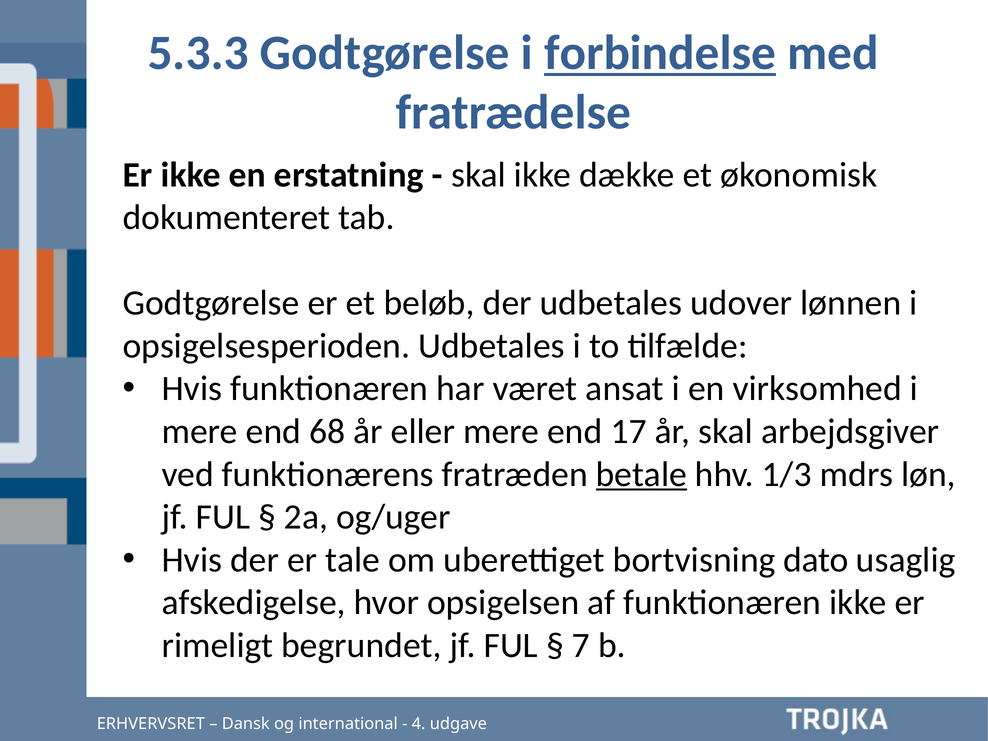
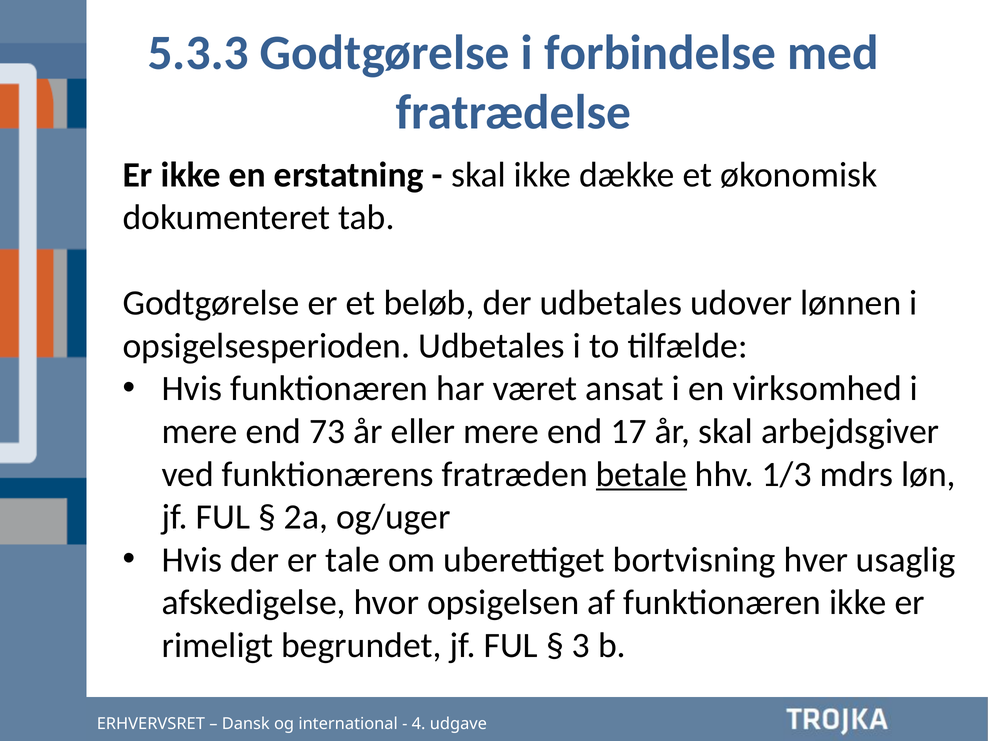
forbindelse underline: present -> none
68: 68 -> 73
dato: dato -> hver
7: 7 -> 3
